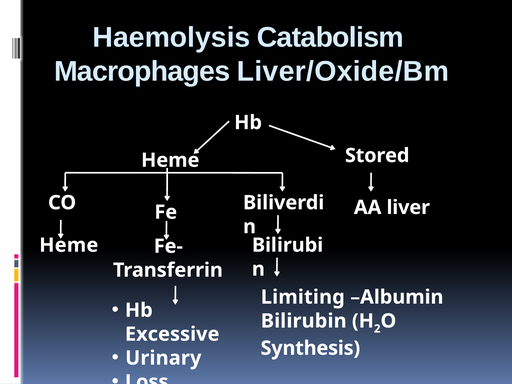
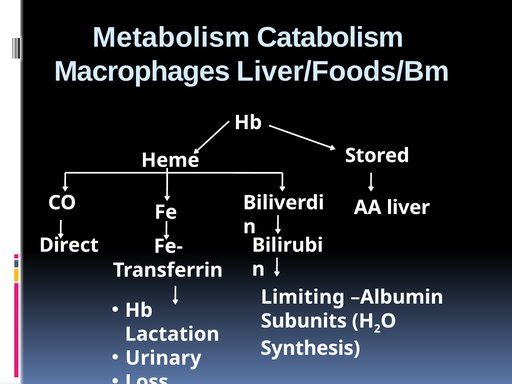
Haemolysis: Haemolysis -> Metabolism
Liver/Oxide/Bm: Liver/Oxide/Bm -> Liver/Foods/Bm
Heme at (69, 245): Heme -> Direct
Bilirubin: Bilirubin -> Subunits
Excessive: Excessive -> Lactation
